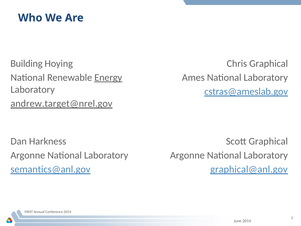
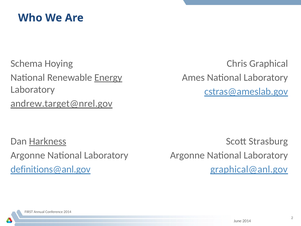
Building: Building -> Schema
Harkness underline: none -> present
Scott Graphical: Graphical -> Strasburg
semantics@anl.gov: semantics@anl.gov -> definitions@anl.gov
